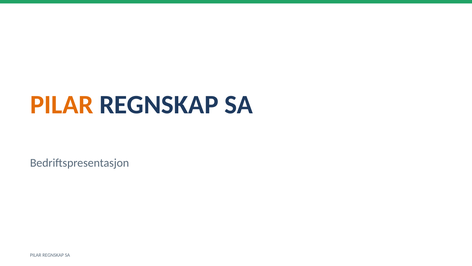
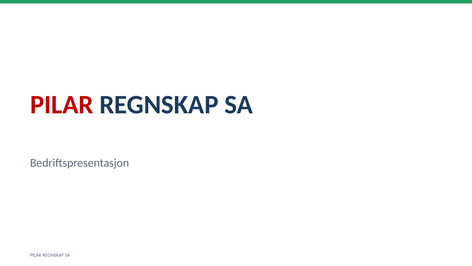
PILAR at (62, 105) colour: orange -> red
